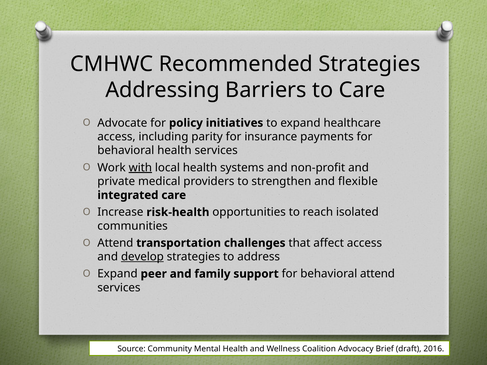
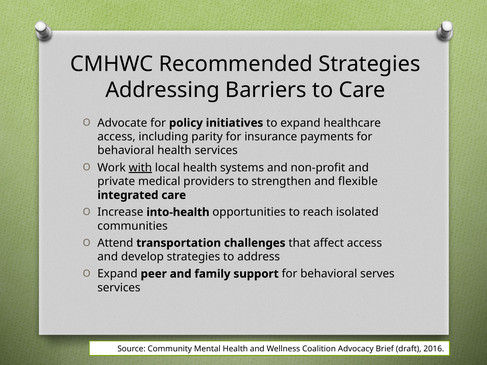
risk-health: risk-health -> into-health
develop underline: present -> none
behavioral attend: attend -> serves
